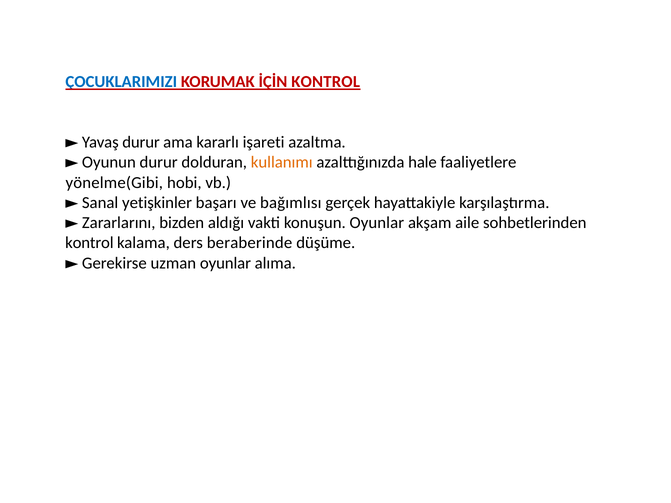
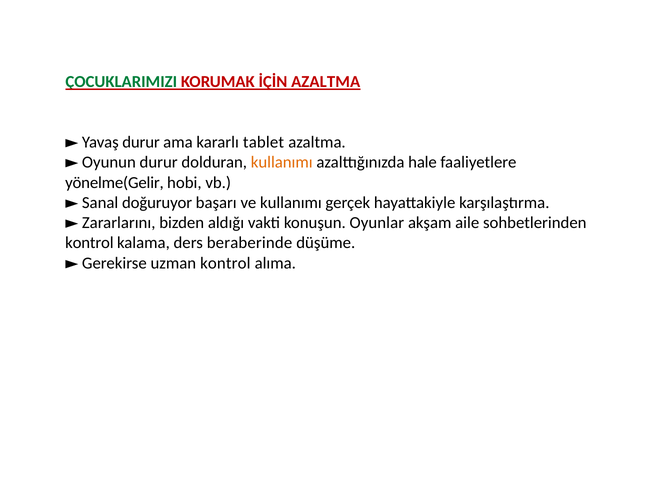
ÇOCUKLARIMIZI colour: blue -> green
İÇİN KONTROL: KONTROL -> AZALTMA
işareti: işareti -> tablet
yönelme(Gibi: yönelme(Gibi -> yönelme(Gelir
yetişkinler: yetişkinler -> doğuruyor
ve bağımlısı: bağımlısı -> kullanımı
uzman oyunlar: oyunlar -> kontrol
